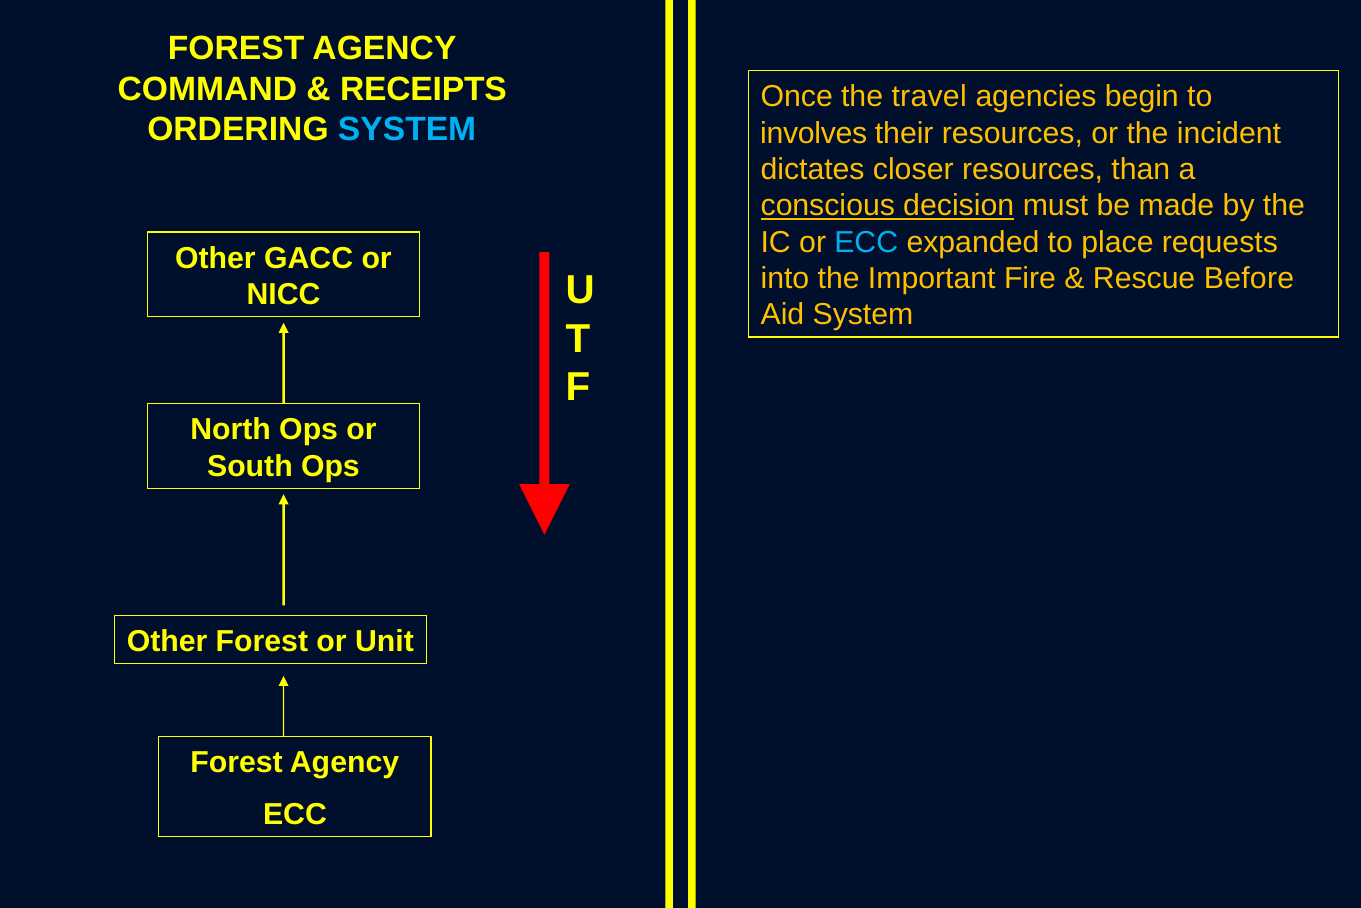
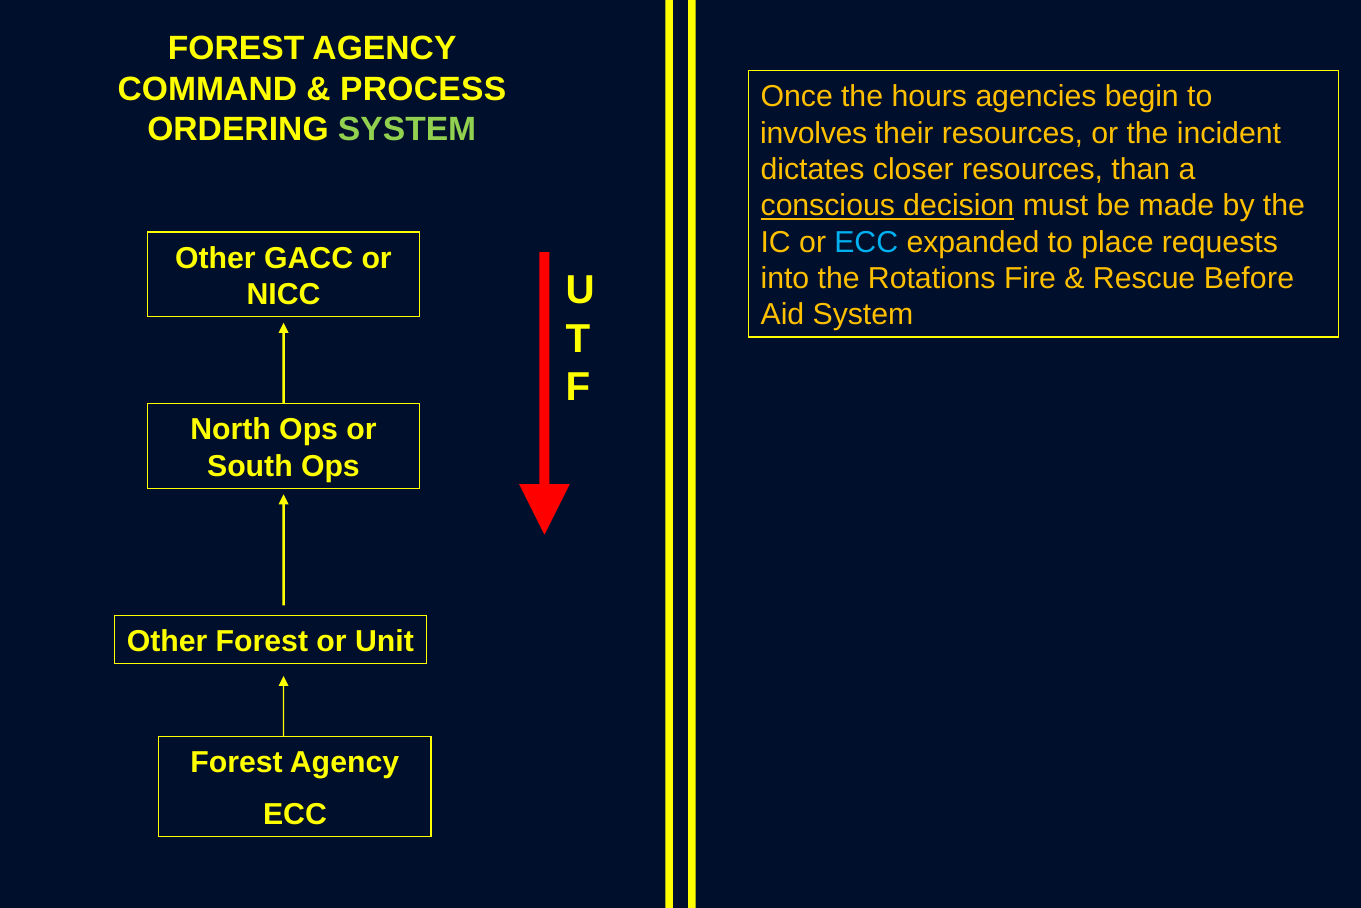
RECEIPTS: RECEIPTS -> PROCESS
travel: travel -> hours
SYSTEM at (407, 129) colour: light blue -> light green
Important: Important -> Rotations
